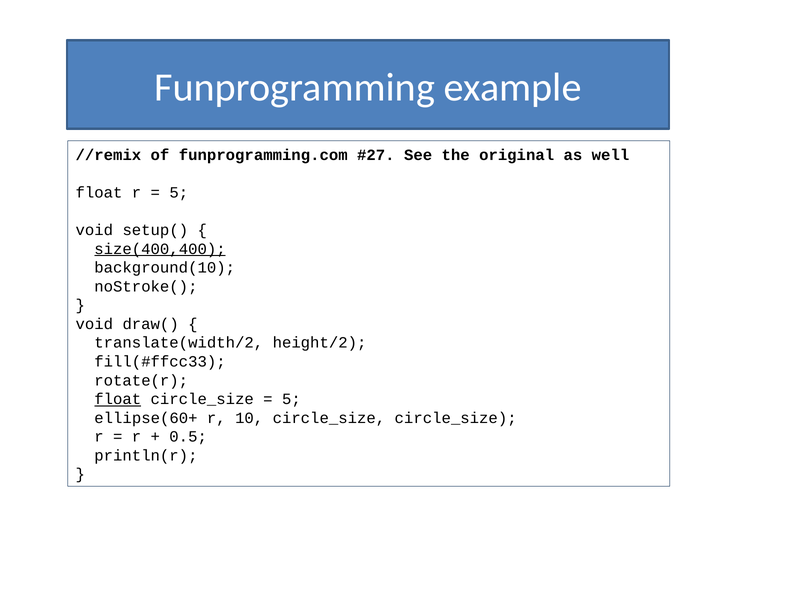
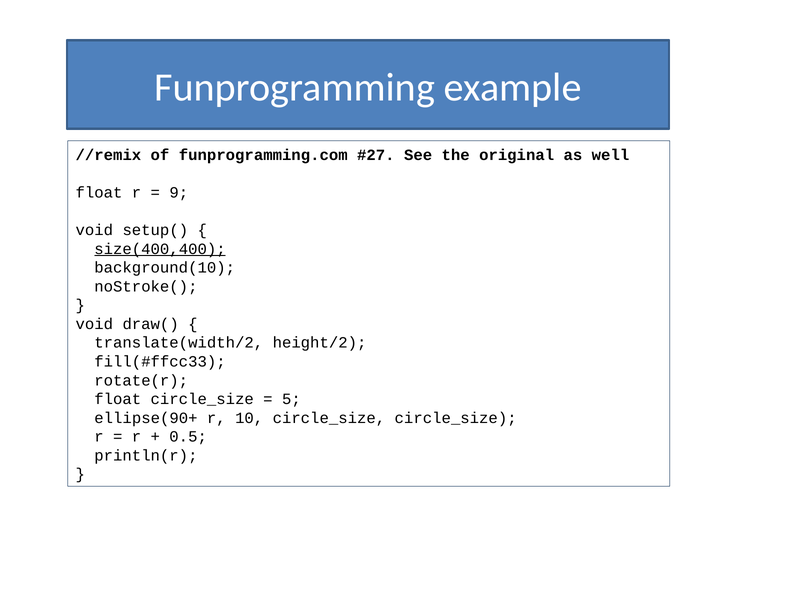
5 at (179, 192): 5 -> 9
float at (118, 399) underline: present -> none
ellipse(60+: ellipse(60+ -> ellipse(90+
